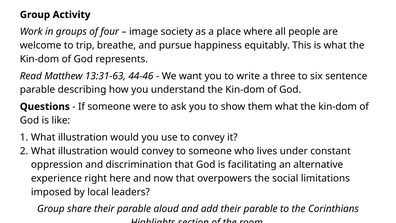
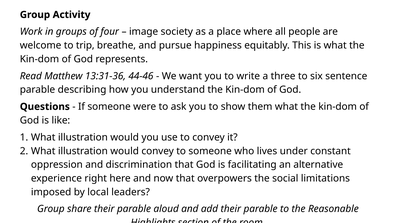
13:31-63: 13:31-63 -> 13:31-36
Corinthians: Corinthians -> Reasonable
